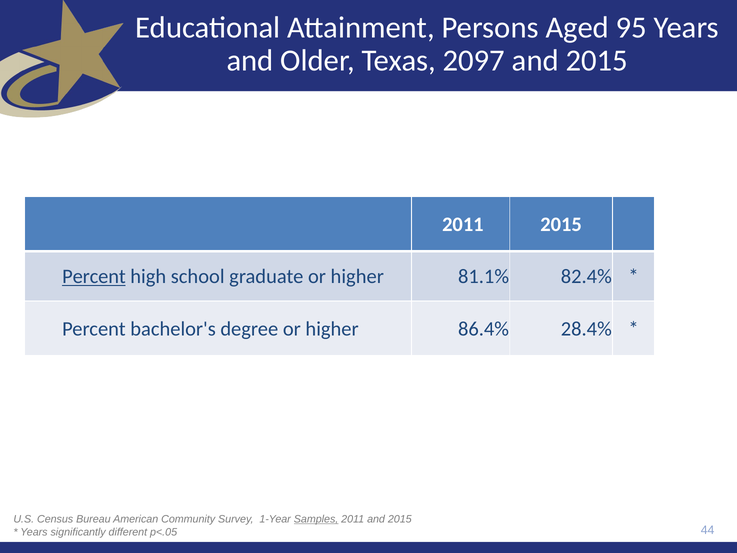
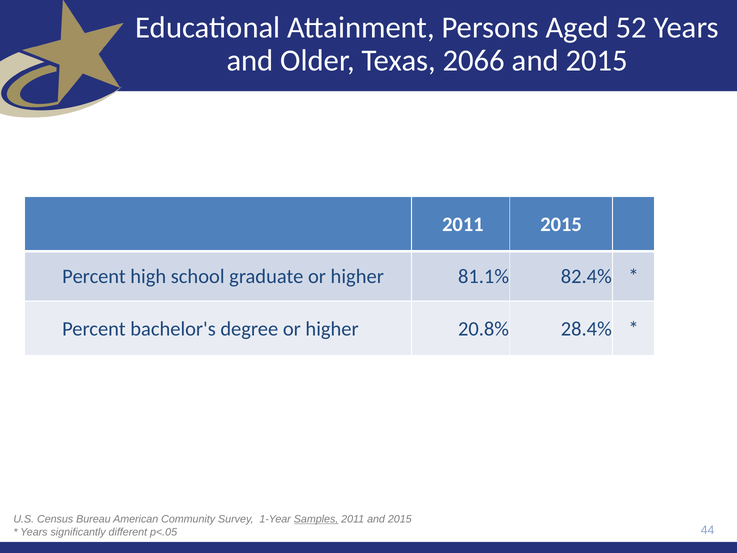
95: 95 -> 52
2097: 2097 -> 2066
Percent at (94, 277) underline: present -> none
86.4%: 86.4% -> 20.8%
